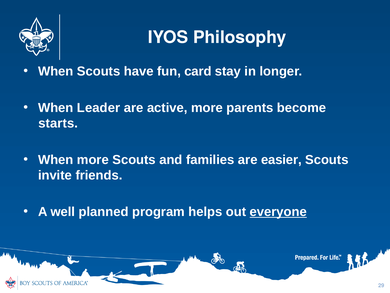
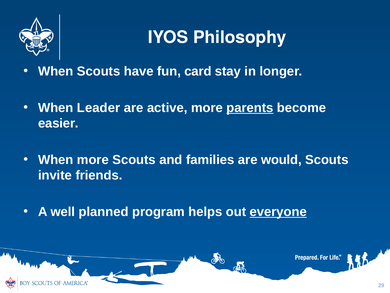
parents underline: none -> present
starts: starts -> easier
easier: easier -> would
